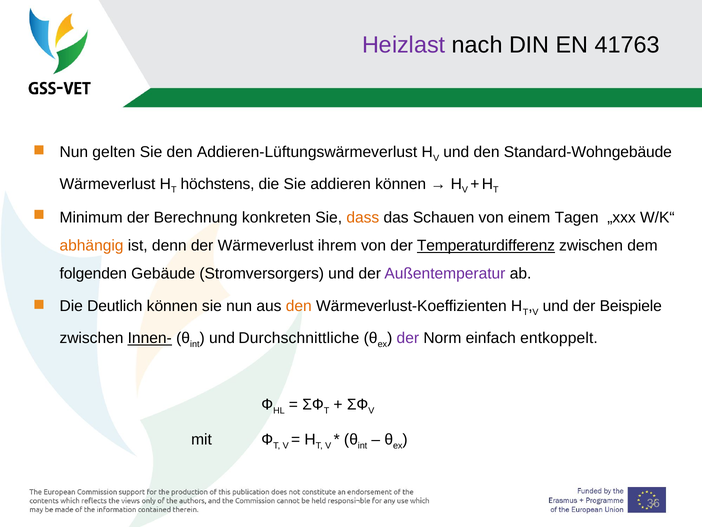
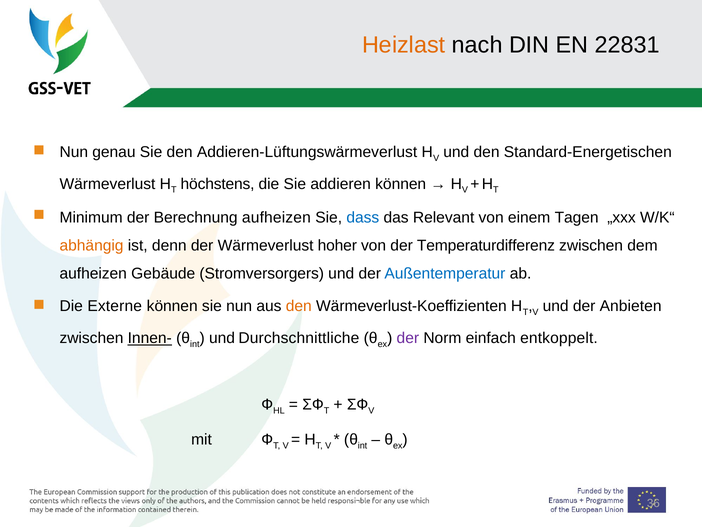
Heizlast colour: purple -> orange
41763: 41763 -> 22831
gelten: gelten -> genau
Standard-Wohngebäude: Standard-Wohngebäude -> Standard-Energetischen
Berechnung konkreten: konkreten -> aufheizen
dass colour: orange -> blue
Schauen: Schauen -> Relevant
ihrem: ihrem -> hoher
Temperaturdifferenz underline: present -> none
folgenden at (93, 274): folgenden -> aufheizen
Außentemperatur colour: purple -> blue
Deutlich: Deutlich -> Externe
Beispiele: Beispiele -> Anbieten
